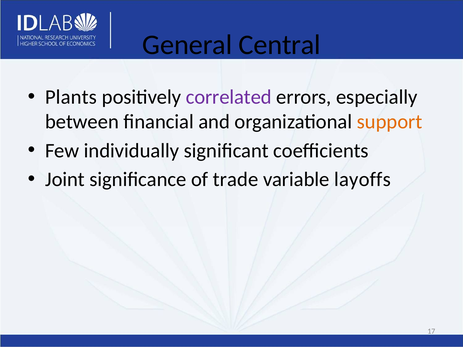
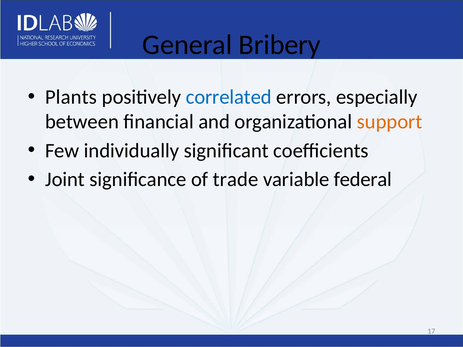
Central: Central -> Bribery
correlated colour: purple -> blue
layoffs: layoffs -> federal
